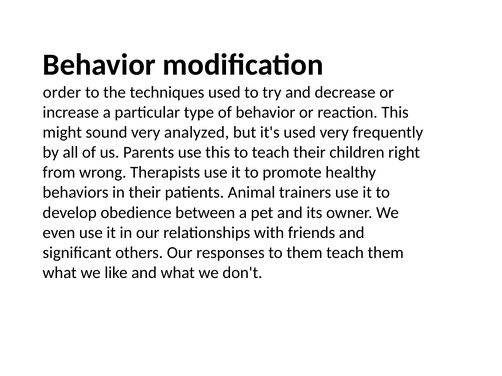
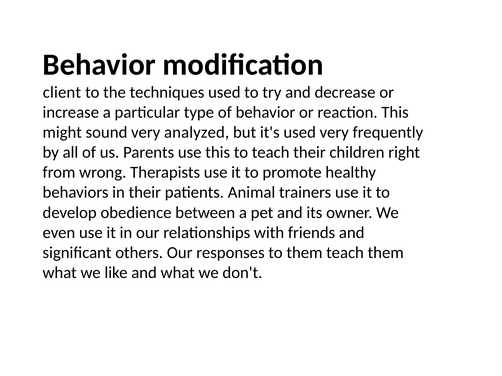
order: order -> client
